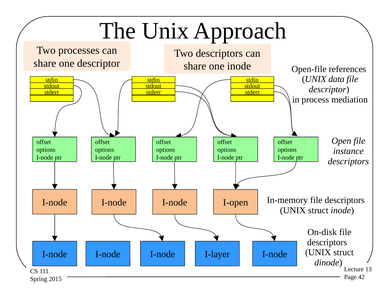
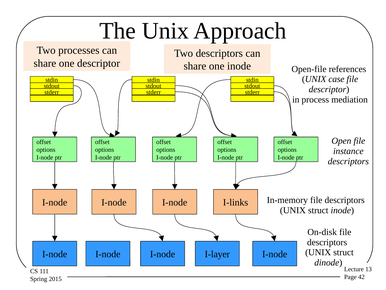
data: data -> case
I-open: I-open -> I-links
